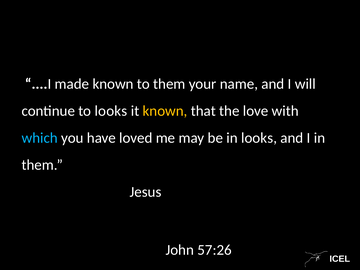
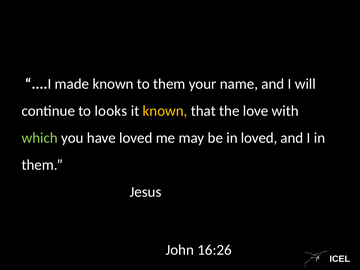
which colour: light blue -> light green
in looks: looks -> loved
57:26: 57:26 -> 16:26
